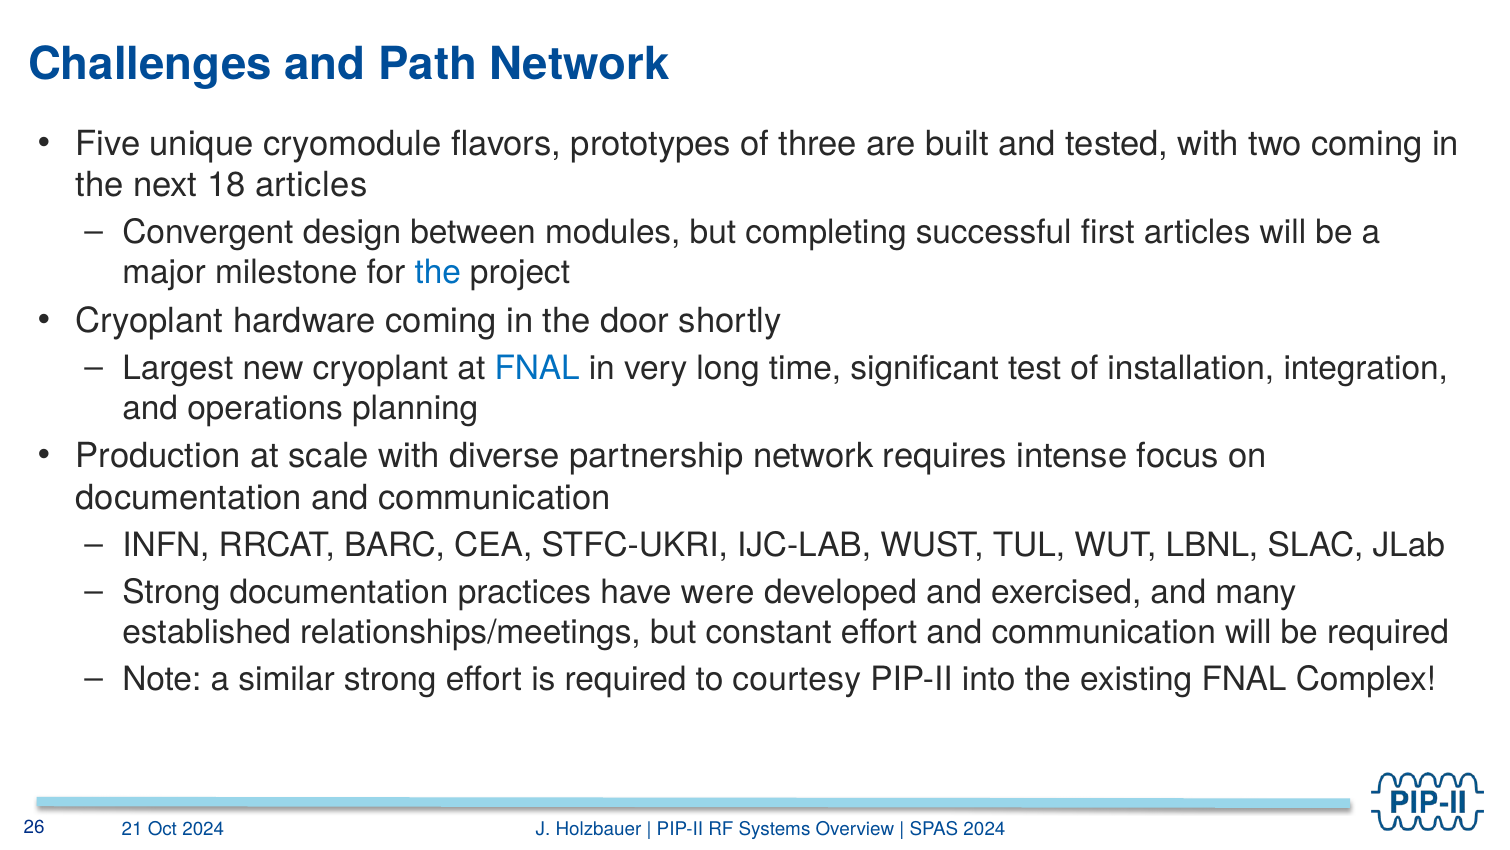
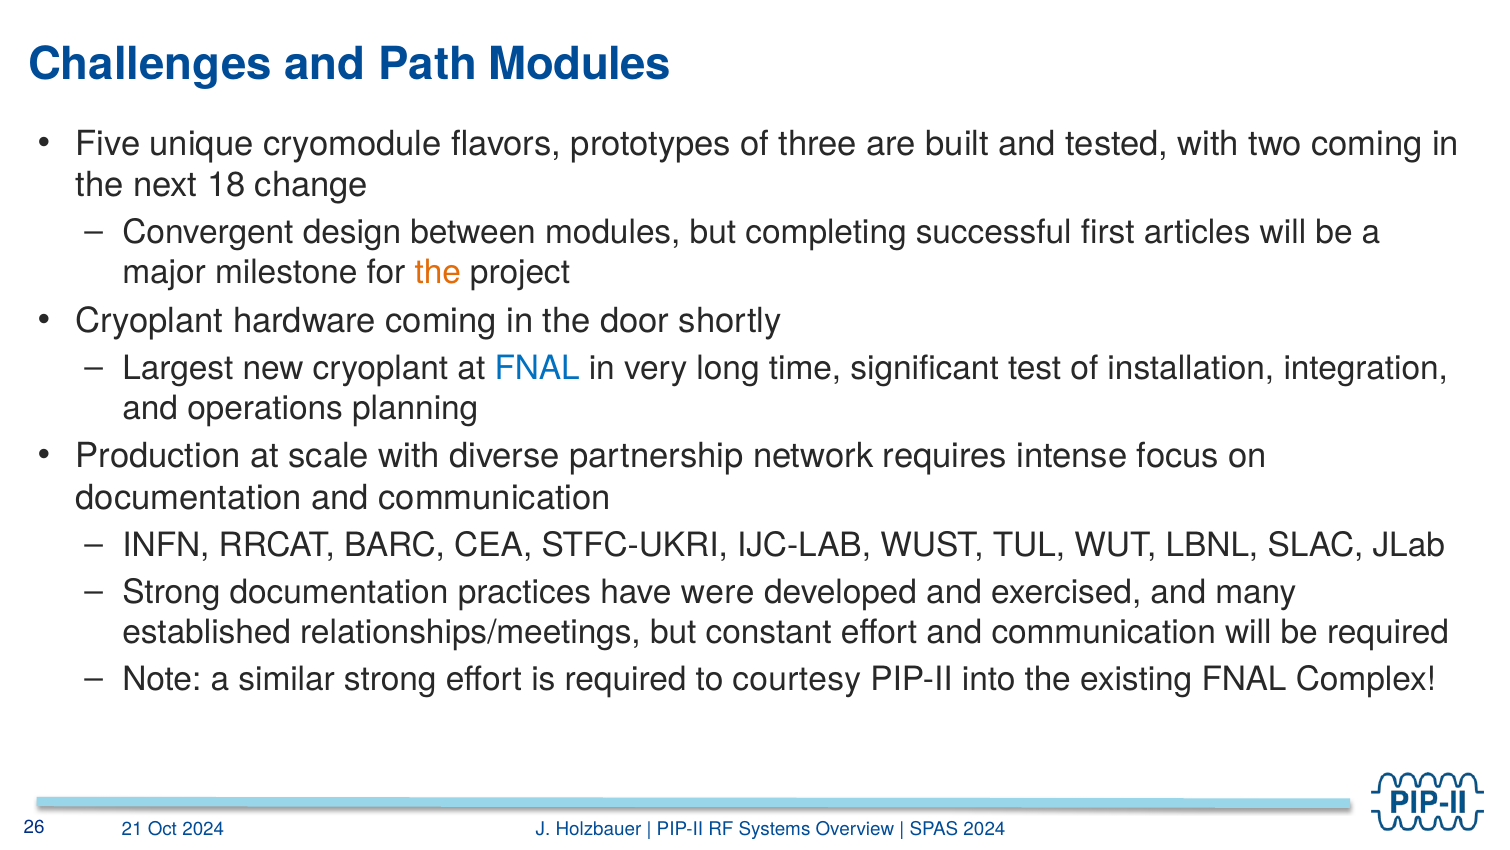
Path Network: Network -> Modules
18 articles: articles -> change
the at (438, 273) colour: blue -> orange
